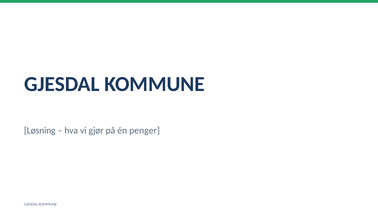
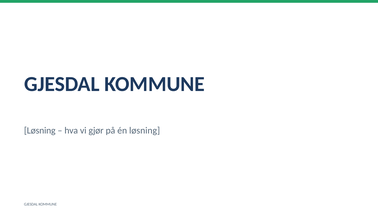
én penger: penger -> løsning
